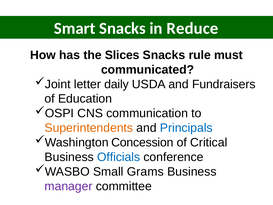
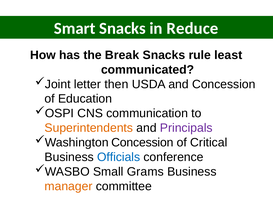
Slices: Slices -> Break
must: must -> least
daily: daily -> then
and Fundraisers: Fundraisers -> Concession
Principals colour: blue -> purple
manager colour: purple -> orange
